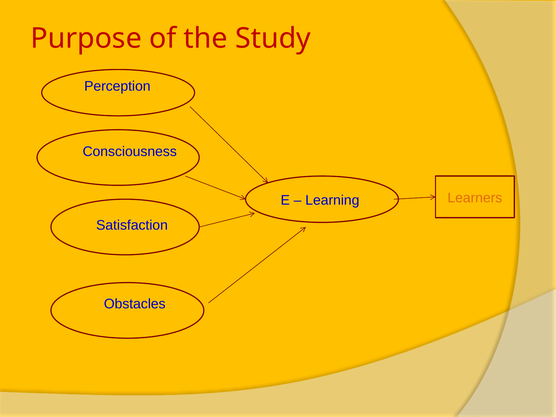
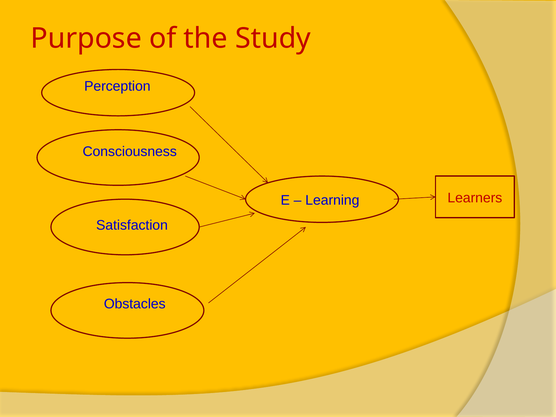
Learners colour: orange -> red
